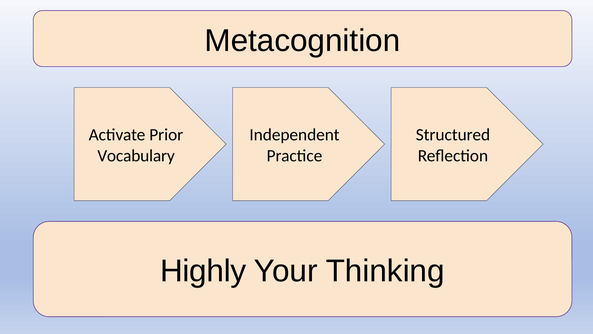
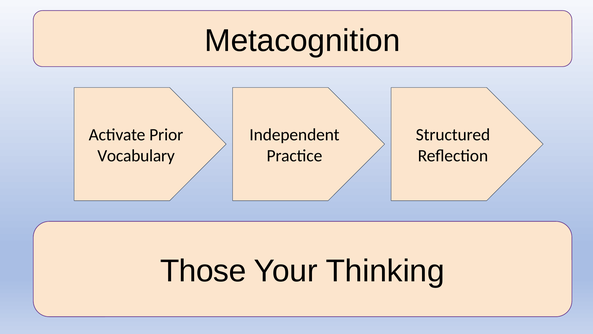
Highly: Highly -> Those
